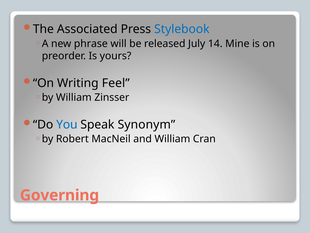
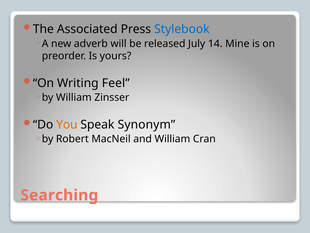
phrase: phrase -> adverb
You colour: blue -> orange
Governing: Governing -> Searching
